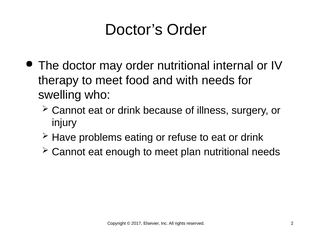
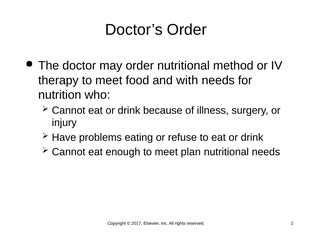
internal: internal -> method
swelling: swelling -> nutrition
